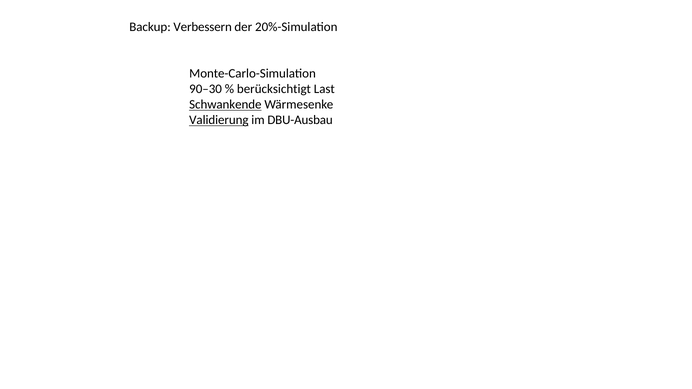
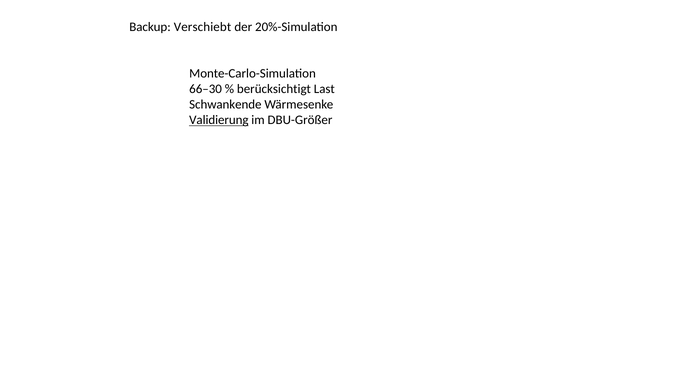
Verbessern: Verbessern -> Verschiebt
90–30: 90–30 -> 66–30
Schwankende underline: present -> none
DBU-Ausbau: DBU-Ausbau -> DBU-Größer
